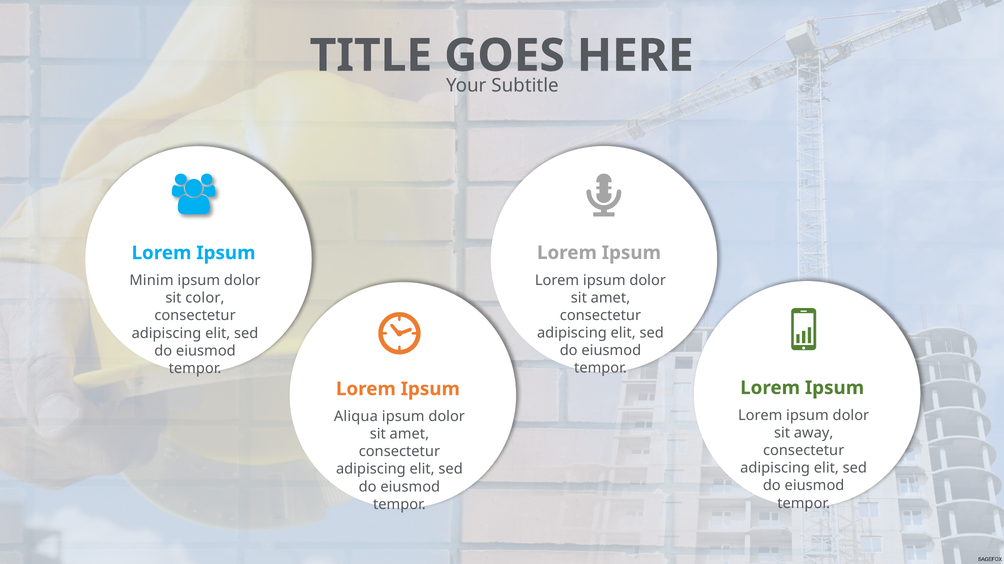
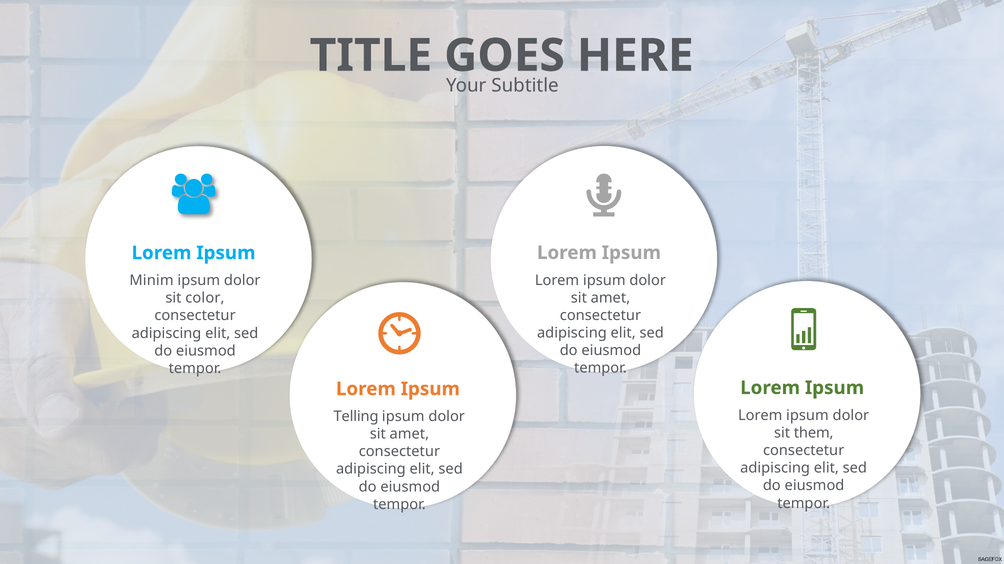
Aliqua: Aliqua -> Telling
away: away -> them
